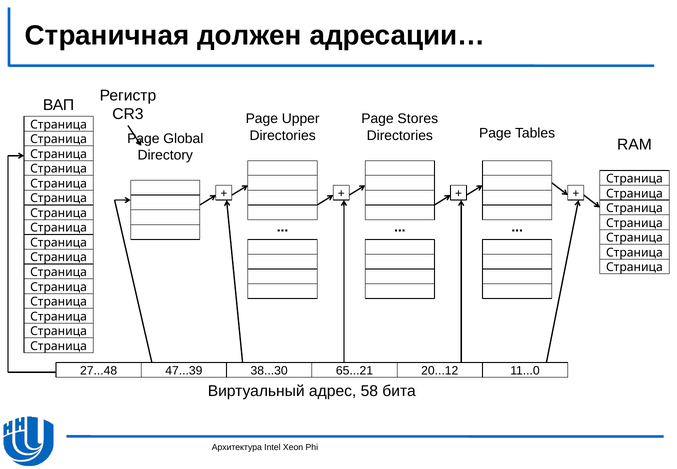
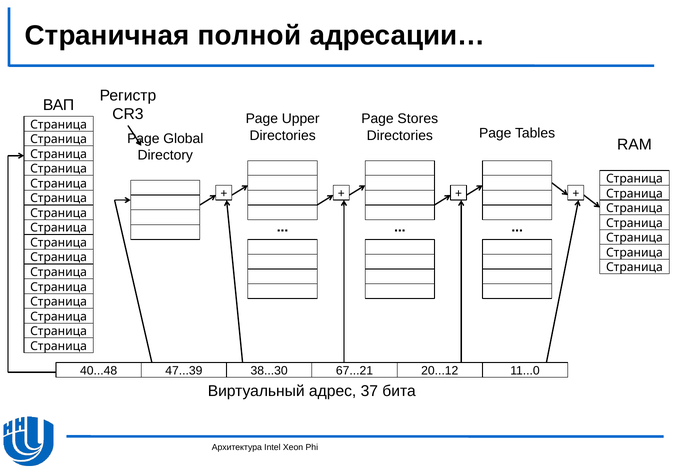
должен: должен -> полной
27...48: 27...48 -> 40...48
65...21: 65...21 -> 67...21
58: 58 -> 37
